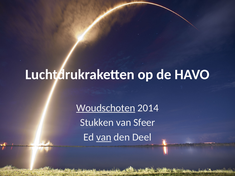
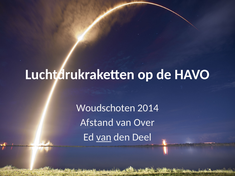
Woudschoten underline: present -> none
Stukken: Stukken -> Afstand
Sfeer: Sfeer -> Over
